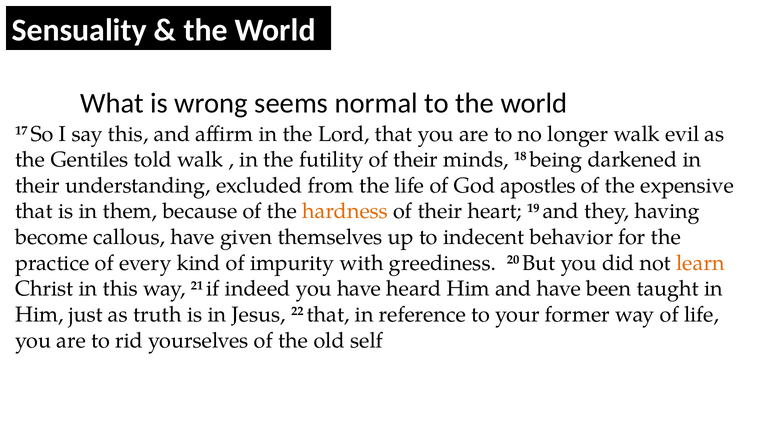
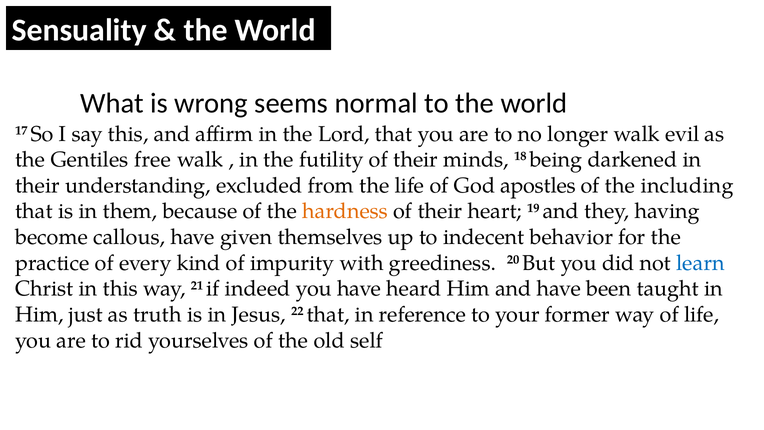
told: told -> free
expensive: expensive -> including
learn colour: orange -> blue
